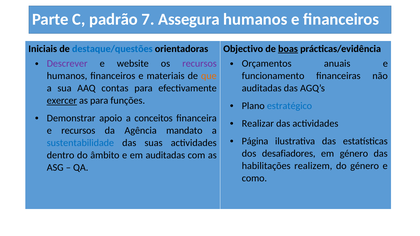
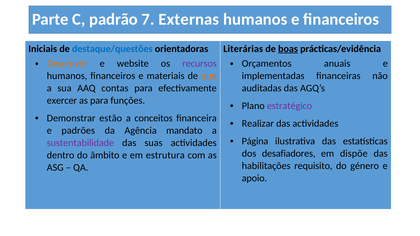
Assegura: Assegura -> Externas
Objectivo: Objectivo -> Literárias
Descrever colour: purple -> orange
funcionamento: funcionamento -> implementadas
exercer underline: present -> none
estratégico colour: blue -> purple
apoio: apoio -> estão
e recursos: recursos -> padrões
sustentabilidade colour: blue -> purple
em género: género -> dispõe
em auditadas: auditadas -> estrutura
realizem: realizem -> requisito
como: como -> apoio
